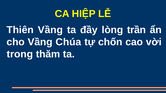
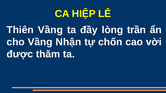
Chúa: Chúa -> Nhận
trong: trong -> được
